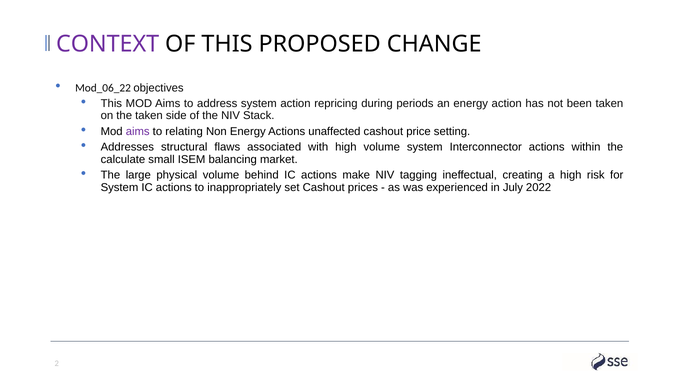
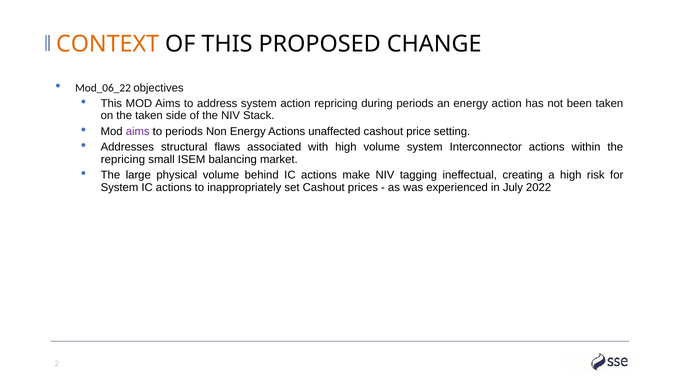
CONTEXT colour: purple -> orange
to relating: relating -> periods
calculate at (123, 160): calculate -> repricing
